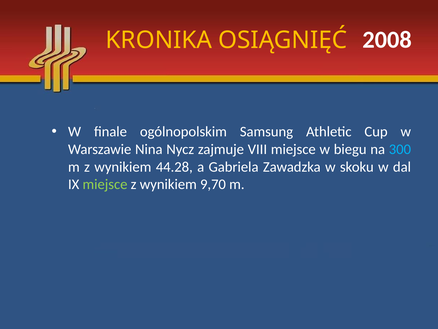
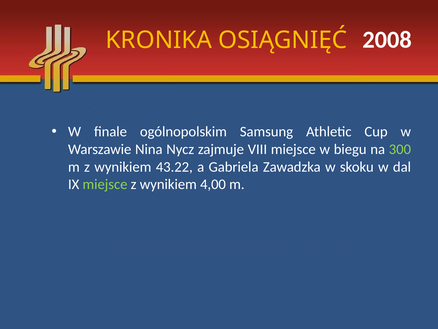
300 colour: light blue -> light green
44.28: 44.28 -> 43.22
9,70: 9,70 -> 4,00
